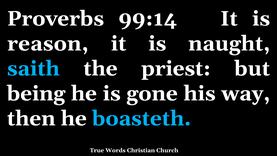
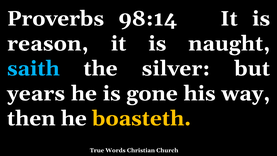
99:14: 99:14 -> 98:14
priest: priest -> silver
being: being -> years
boasteth colour: light blue -> yellow
